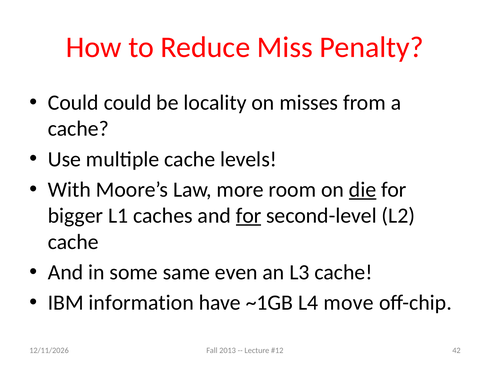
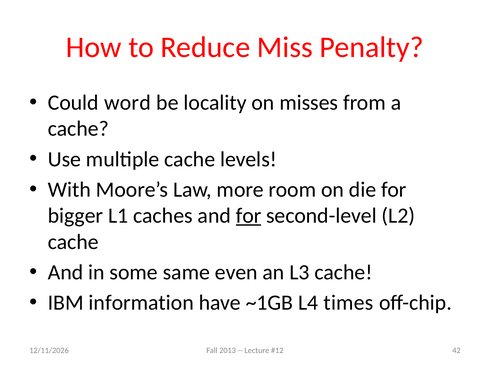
Could could: could -> word
die underline: present -> none
move: move -> times
